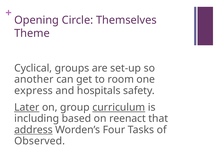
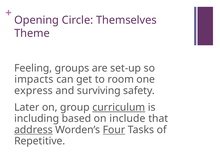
Cyclical: Cyclical -> Feeling
another: another -> impacts
hospitals: hospitals -> surviving
Later underline: present -> none
reenact: reenact -> include
Four underline: none -> present
Observed: Observed -> Repetitive
